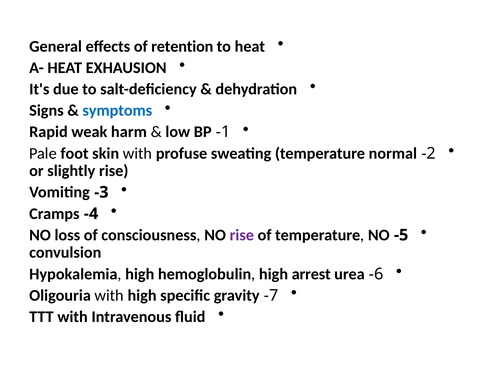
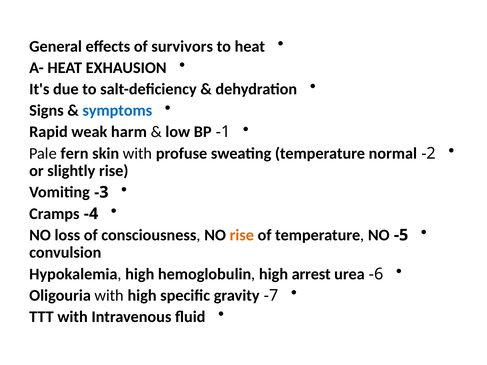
retention: retention -> survivors
foot: foot -> fern
rise at (242, 235) colour: purple -> orange
